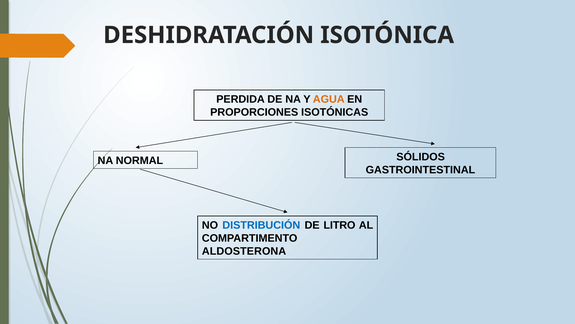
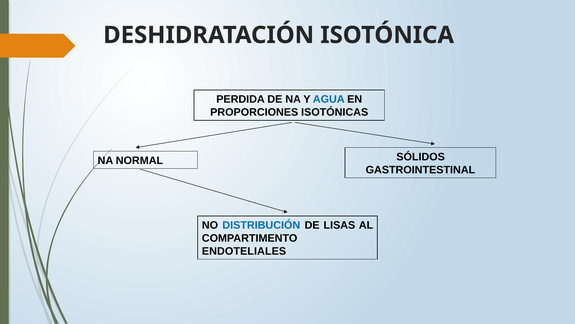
AGUA colour: orange -> blue
LITRO: LITRO -> LISAS
ALDOSTERONA: ALDOSTERONA -> ENDOTELIALES
